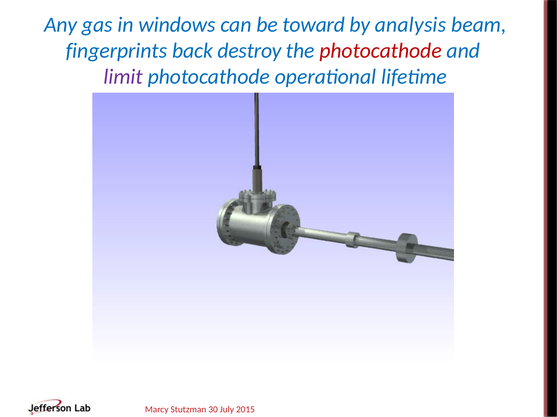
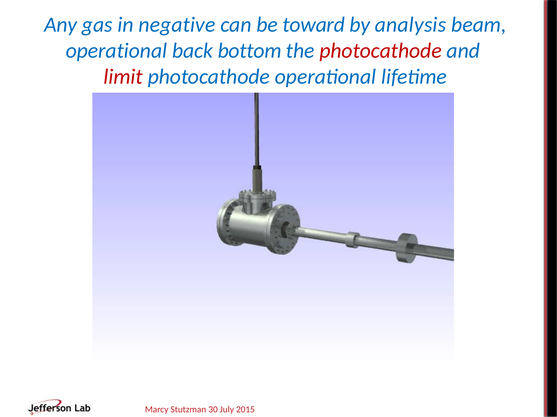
windows: windows -> negative
fingerprints at (116, 51): fingerprints -> operational
destroy: destroy -> bottom
limit colour: purple -> red
